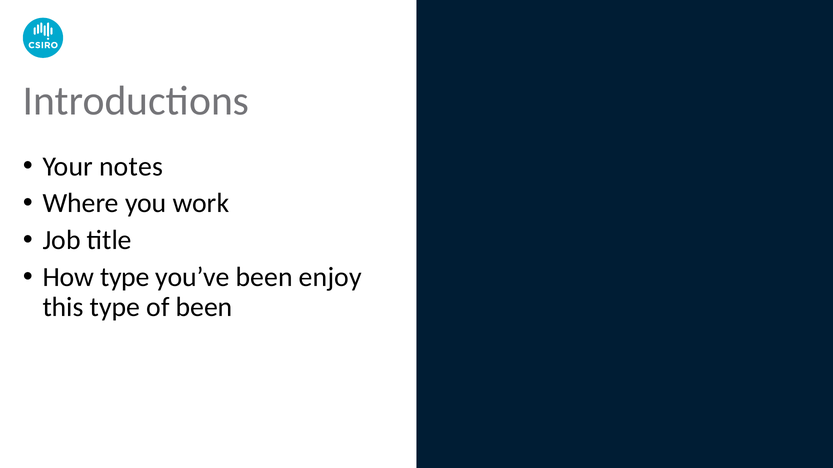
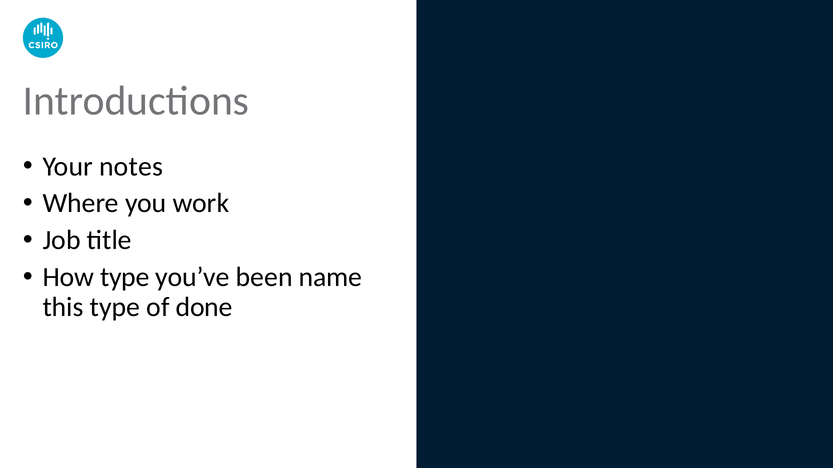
enjoy: enjoy -> name
of been: been -> done
